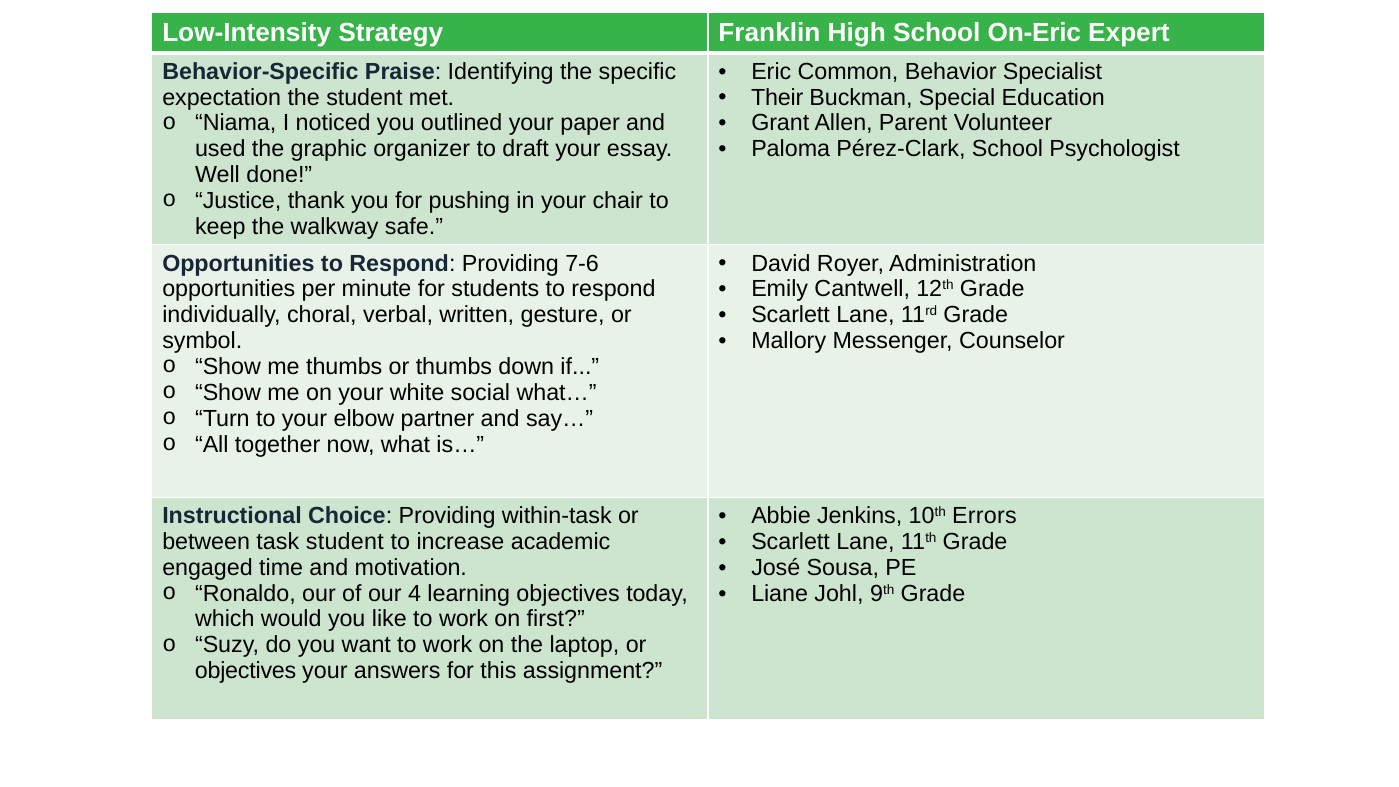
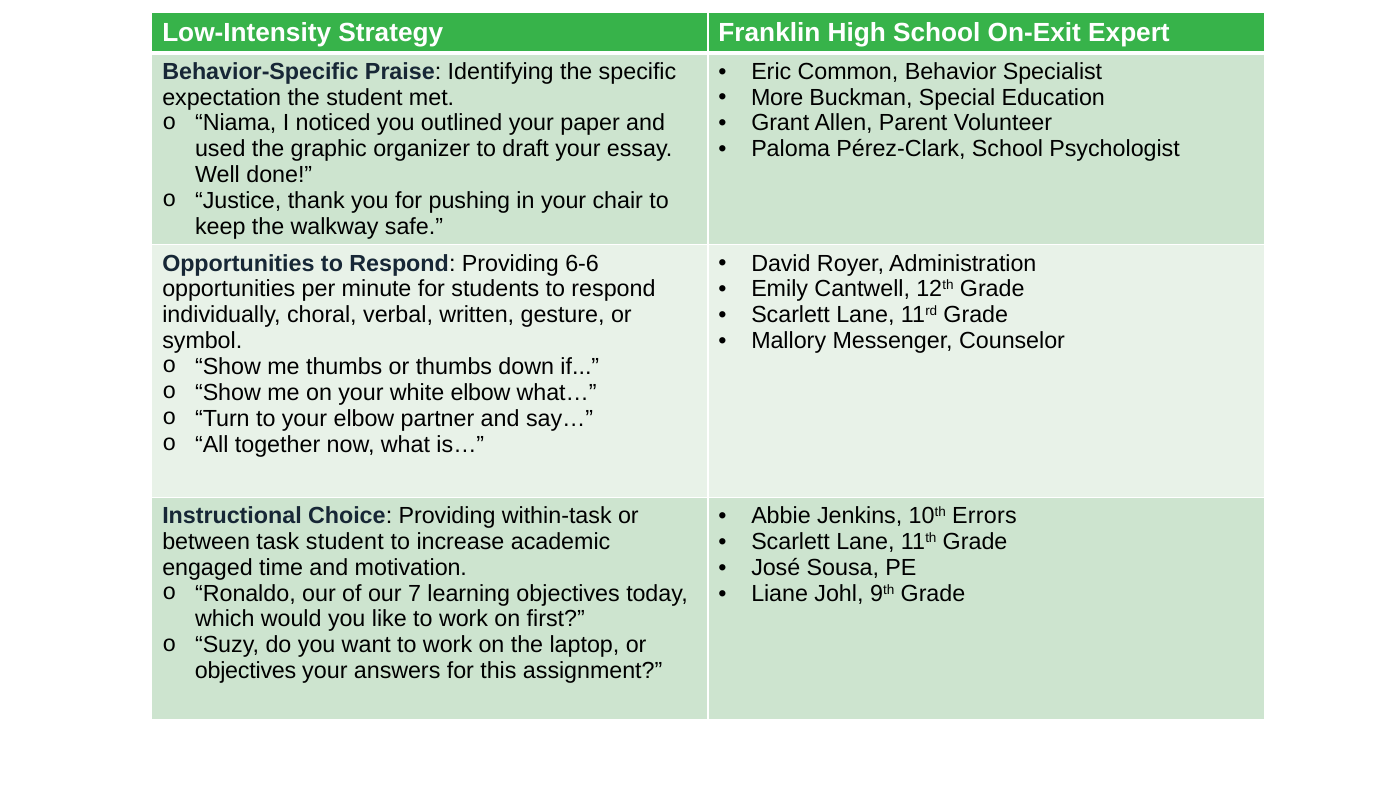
On-Eric: On-Eric -> On-Exit
Their: Their -> More
7-6: 7-6 -> 6-6
white social: social -> elbow
4: 4 -> 7
